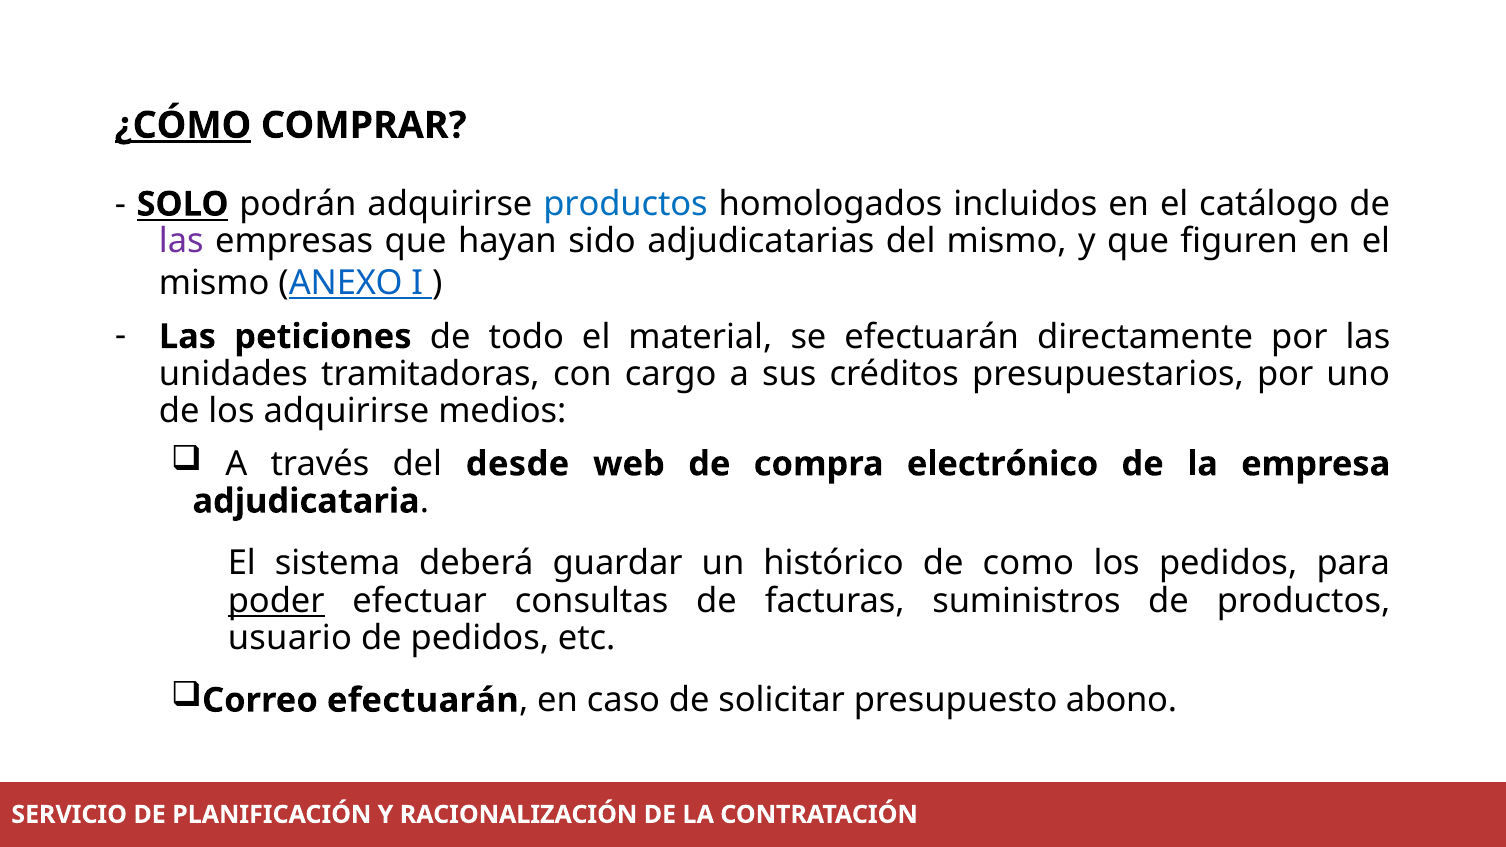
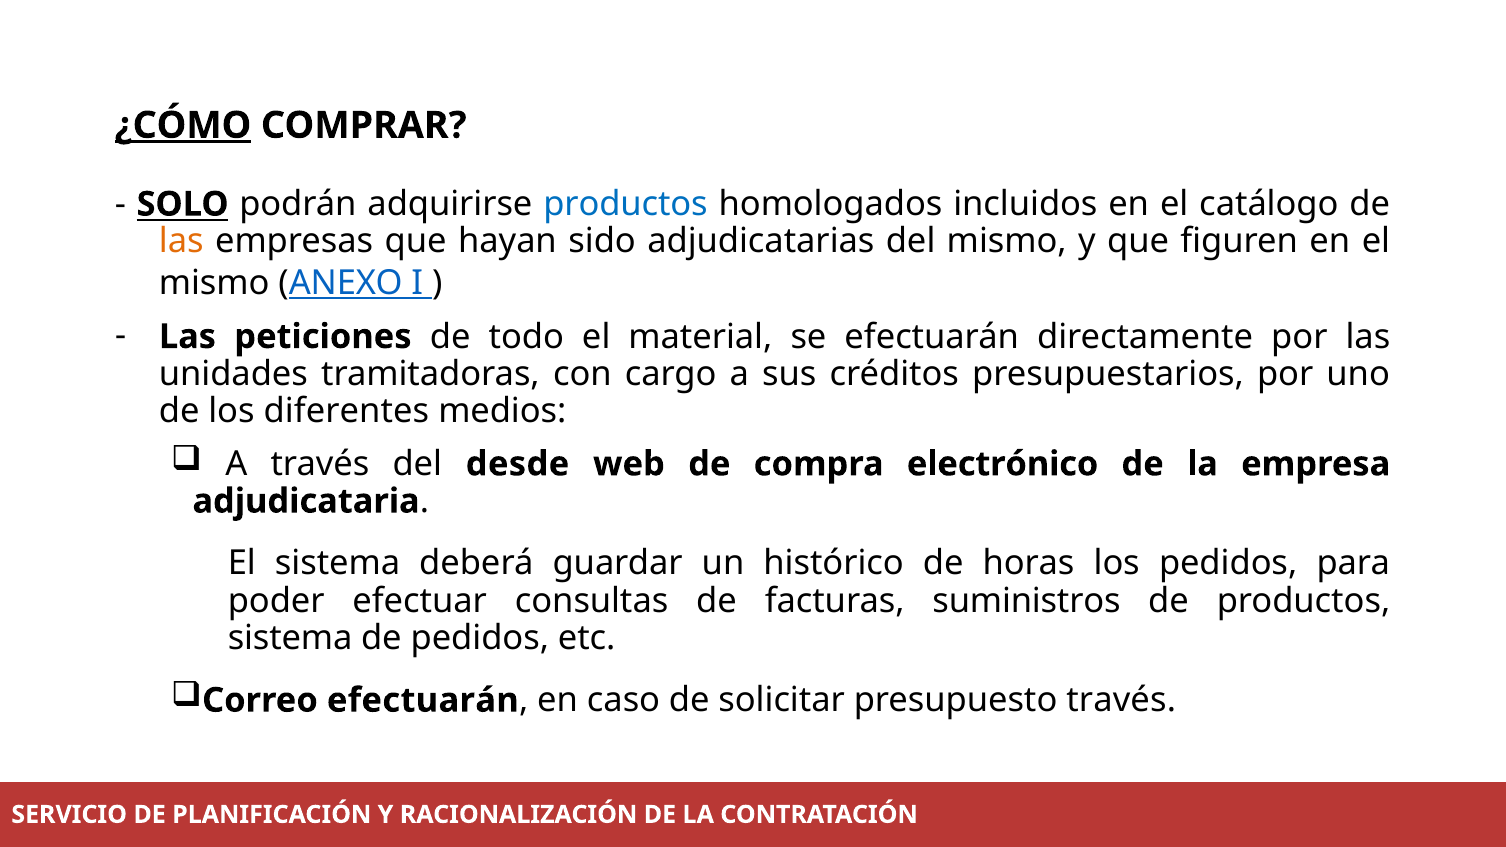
las at (181, 241) colour: purple -> orange
los adquirirse: adquirirse -> diferentes
como: como -> horas
poder underline: present -> none
usuario at (290, 638): usuario -> sistema
presupuesto abono: abono -> través
